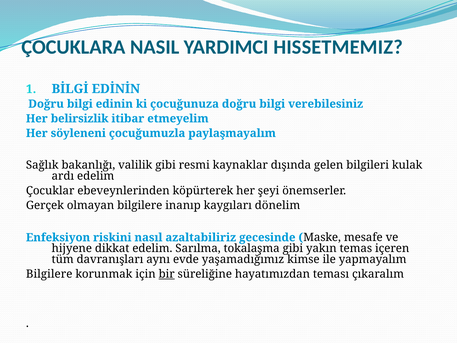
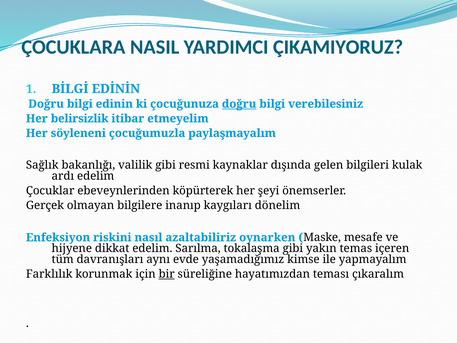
HISSETMEMIZ: HISSETMEMIZ -> ÇIKAMIYORUZ
doğru at (239, 104) underline: none -> present
gecesinde: gecesinde -> oynarken
Bilgilere at (49, 274): Bilgilere -> Farklılık
